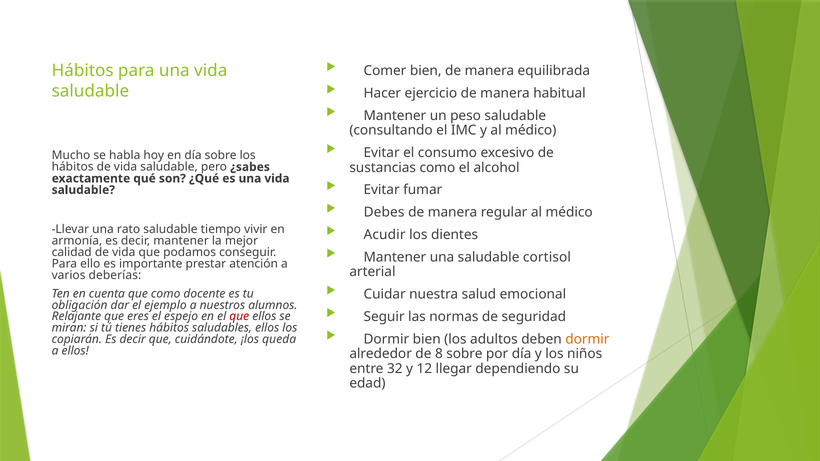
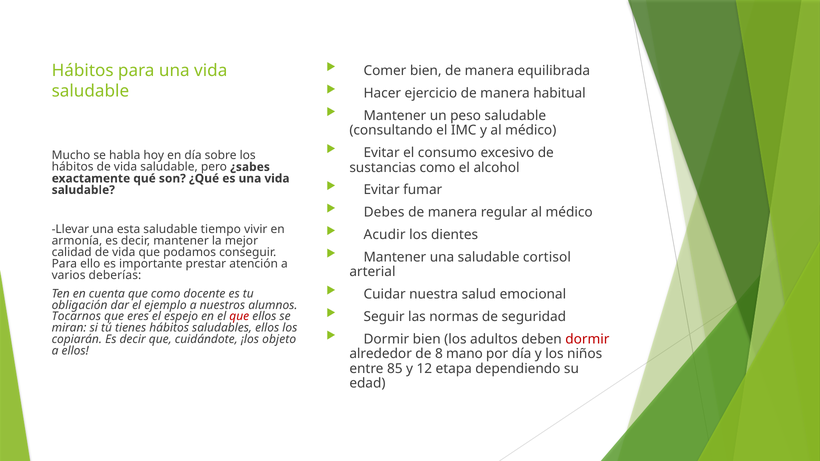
rato: rato -> esta
Relajante: Relajante -> Tocarnos
dormir at (587, 339) colour: orange -> red
queda: queda -> objeto
8 sobre: sobre -> mano
32: 32 -> 85
llegar: llegar -> etapa
